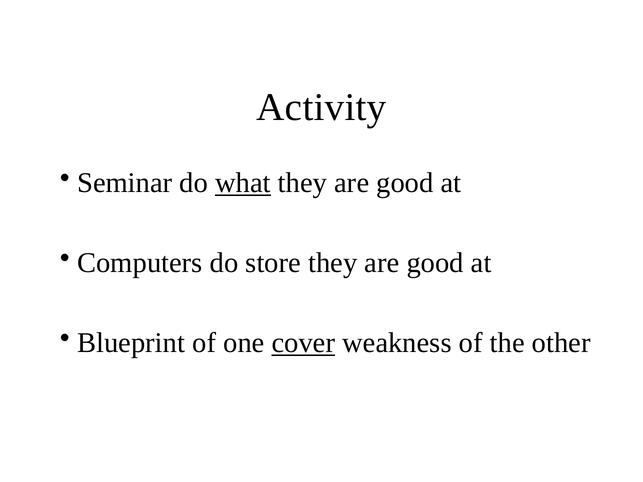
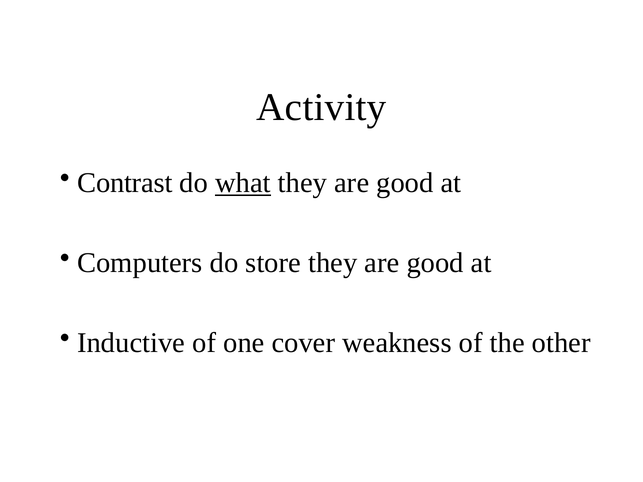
Seminar: Seminar -> Contrast
Blueprint: Blueprint -> Inductive
cover underline: present -> none
